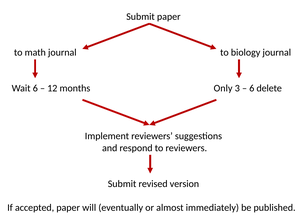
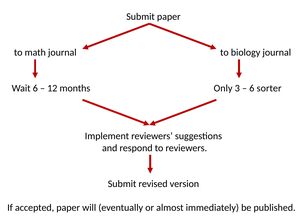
delete: delete -> sorter
